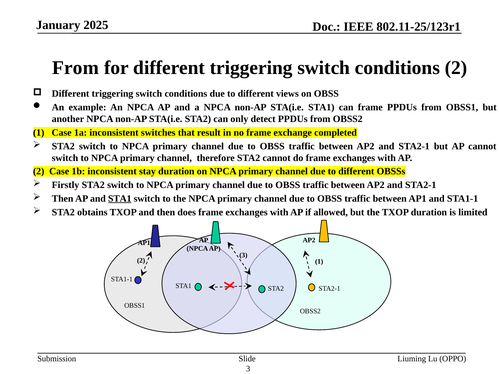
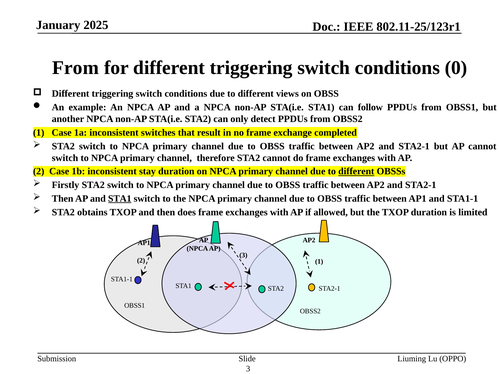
conditions 2: 2 -> 0
can frame: frame -> follow
different at (356, 172) underline: none -> present
